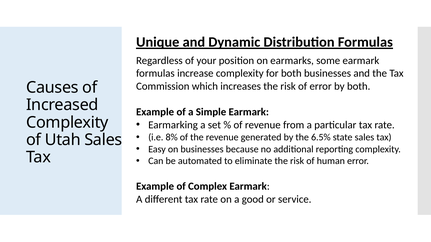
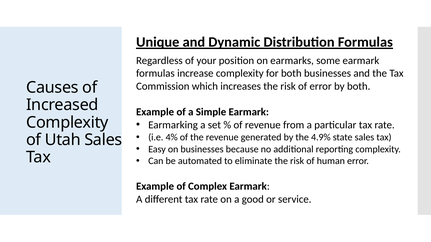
8%: 8% -> 4%
6.5%: 6.5% -> 4.9%
